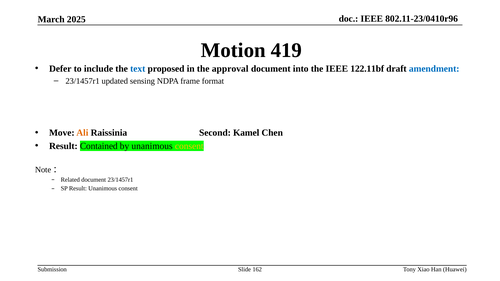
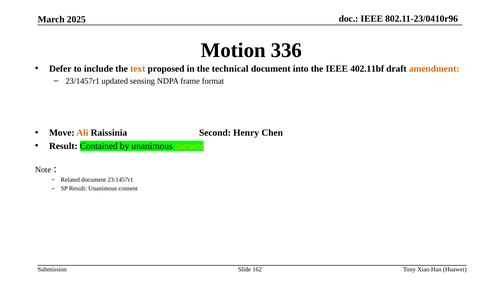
419: 419 -> 336
text colour: blue -> orange
approval: approval -> technical
122.11bf: 122.11bf -> 402.11bf
amendment colour: blue -> orange
Kamel: Kamel -> Henry
